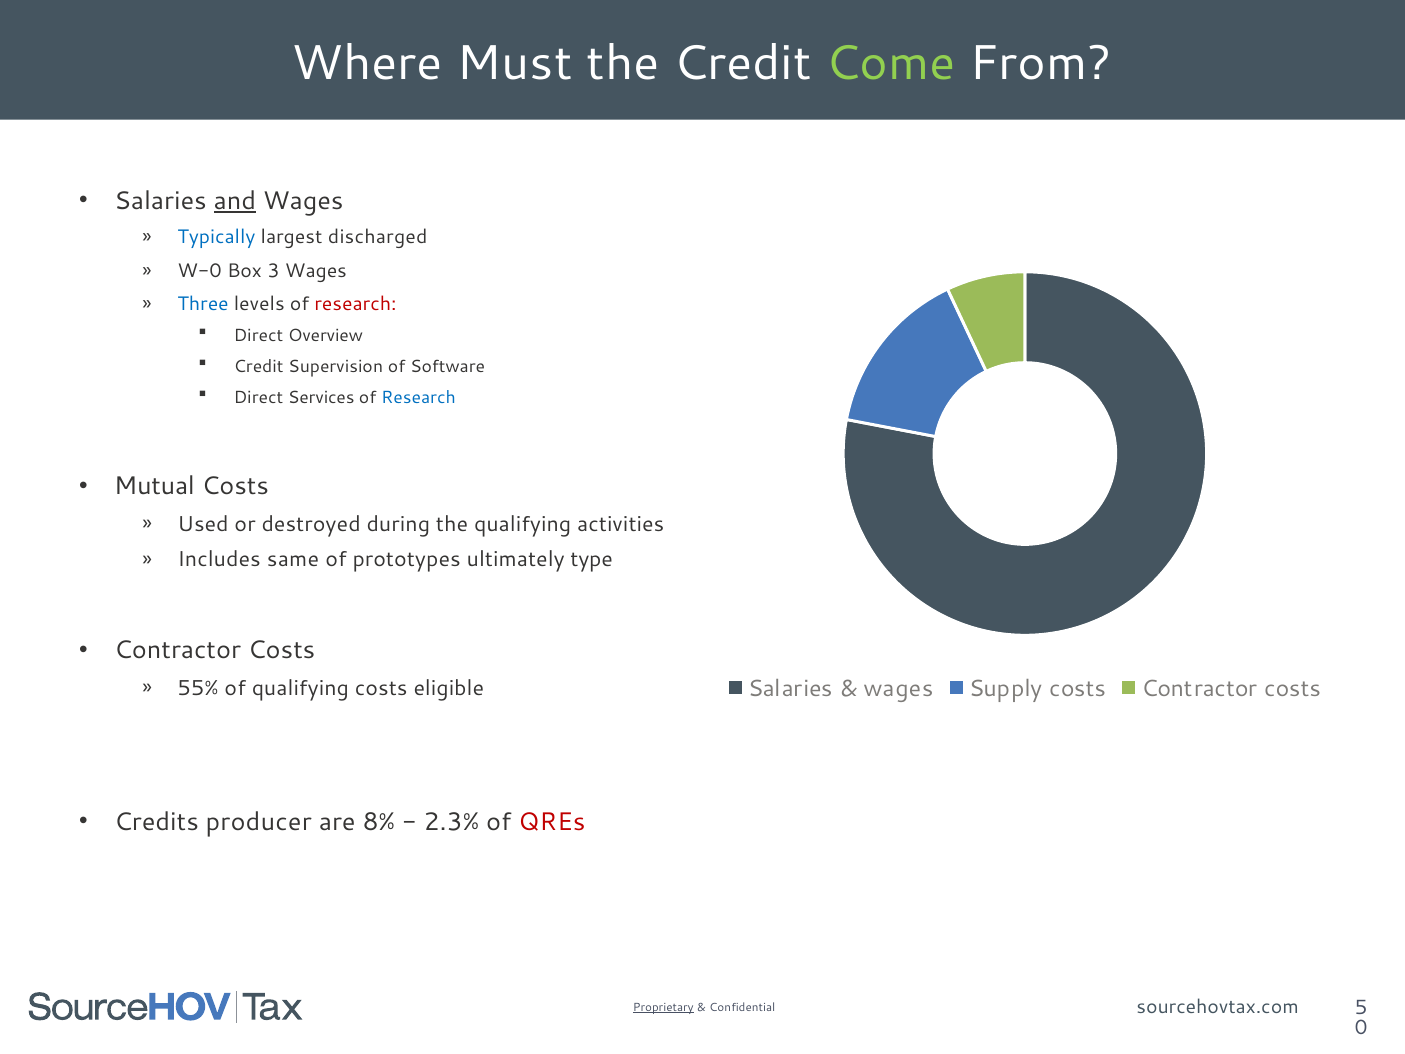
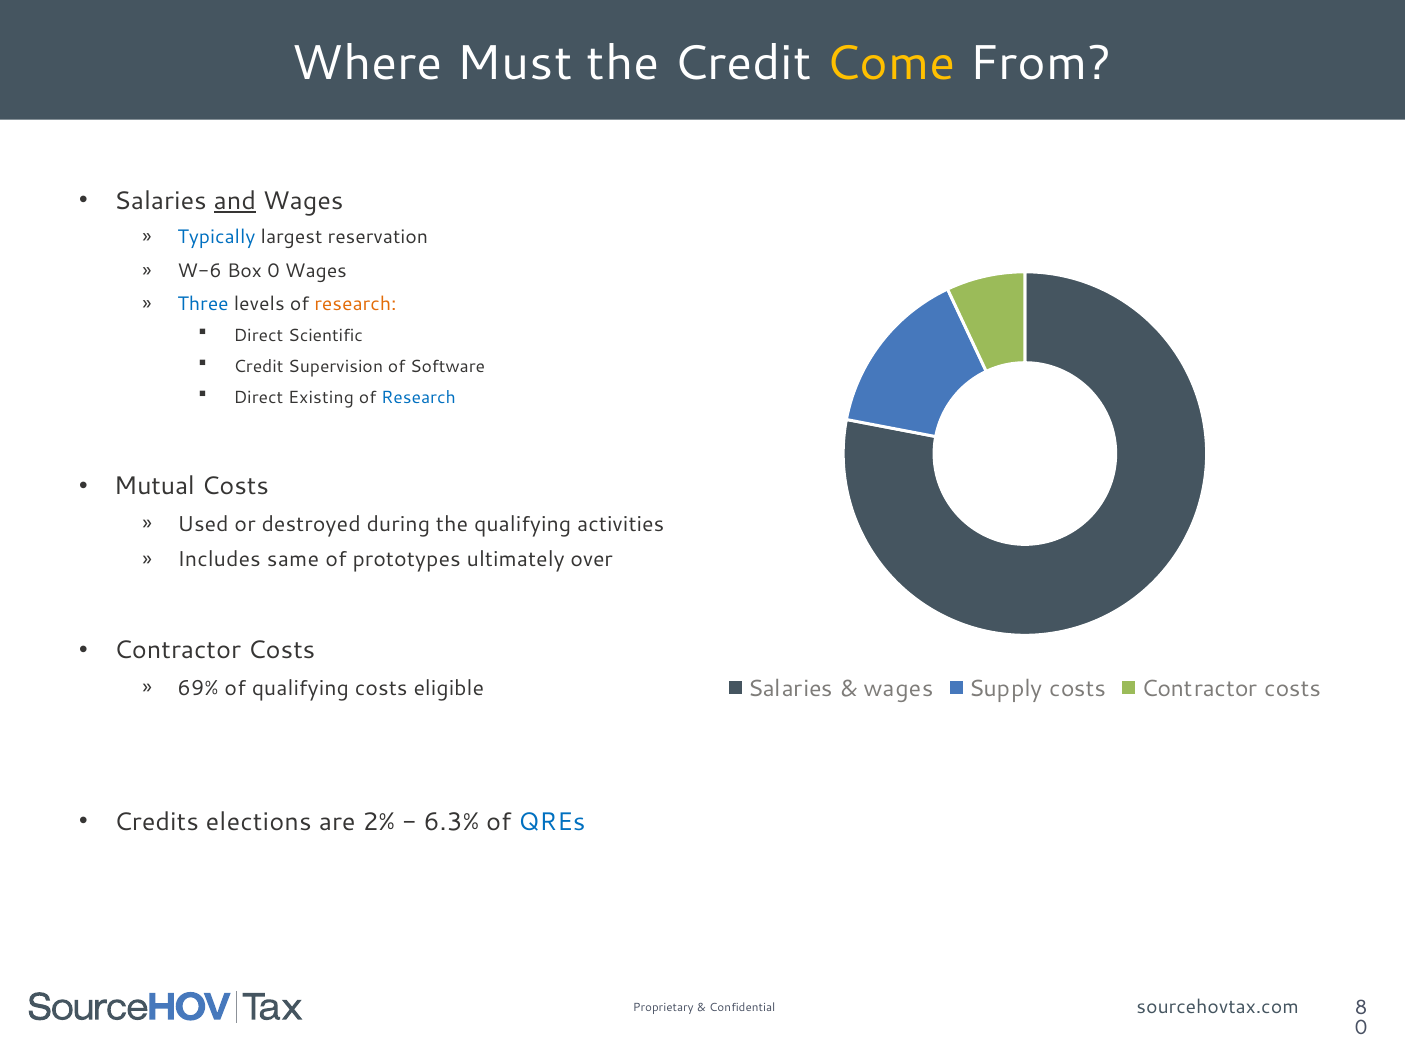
Come colour: light green -> yellow
discharged: discharged -> reservation
W-0: W-0 -> W-6
Box 3: 3 -> 0
research at (355, 304) colour: red -> orange
Overview: Overview -> Scientific
Services: Services -> Existing
type: type -> over
55%: 55% -> 69%
producer: producer -> elections
8%: 8% -> 2%
2.3%: 2.3% -> 6.3%
QREs colour: red -> blue
Proprietary underline: present -> none
5: 5 -> 8
